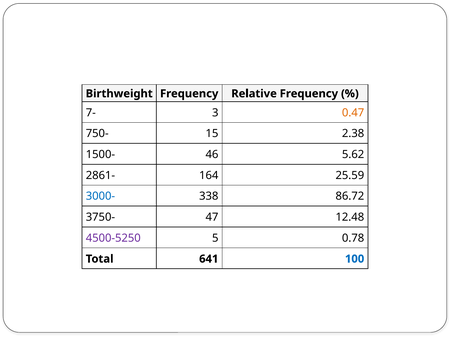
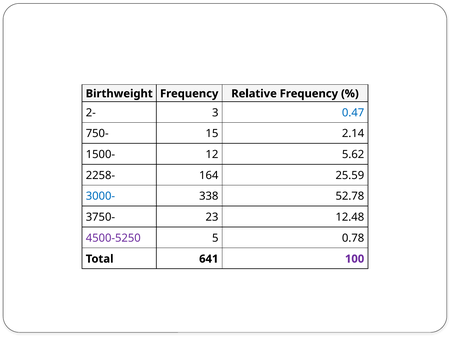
7-: 7- -> 2-
0.47 colour: orange -> blue
2.38: 2.38 -> 2.14
46: 46 -> 12
2861-: 2861- -> 2258-
86.72: 86.72 -> 52.78
47: 47 -> 23
100 colour: blue -> purple
